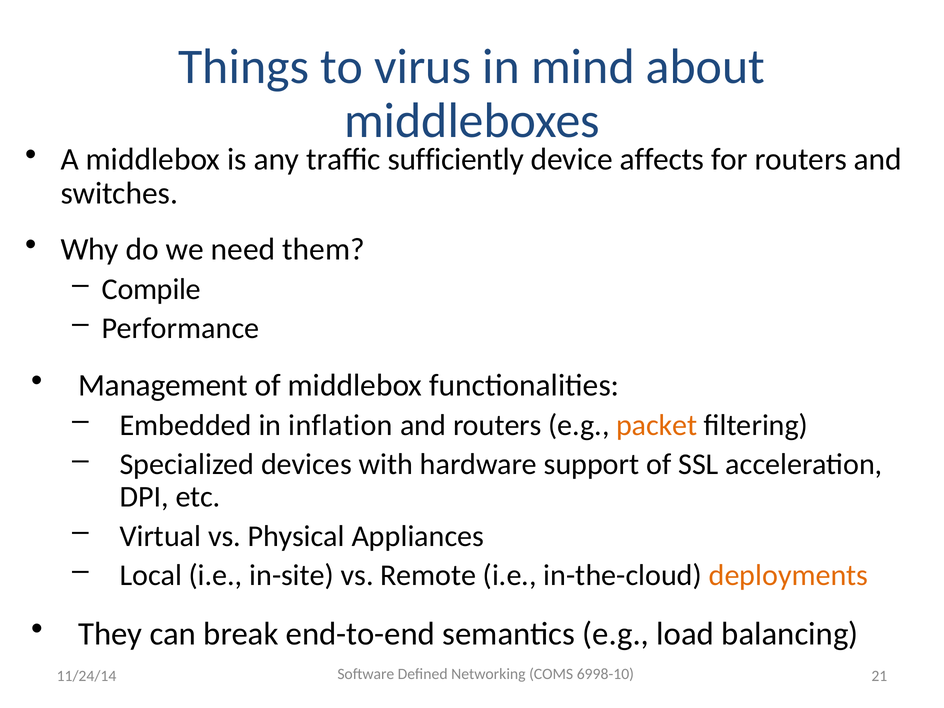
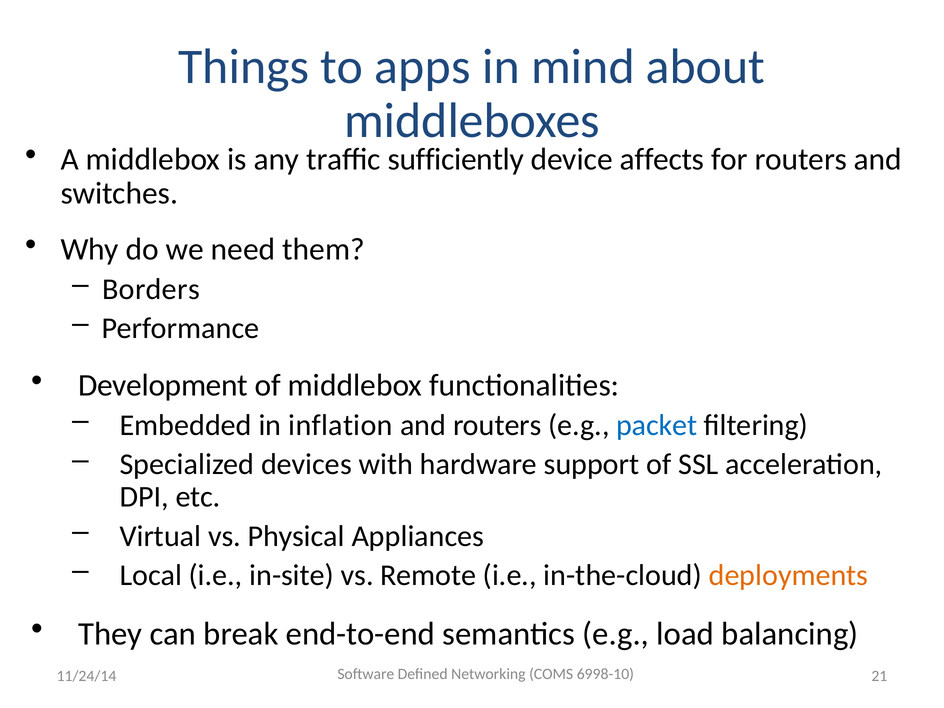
virus: virus -> apps
Compile: Compile -> Borders
Management: Management -> Development
packet colour: orange -> blue
